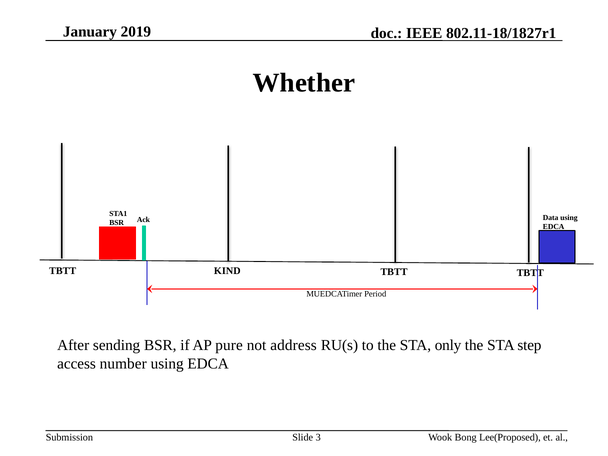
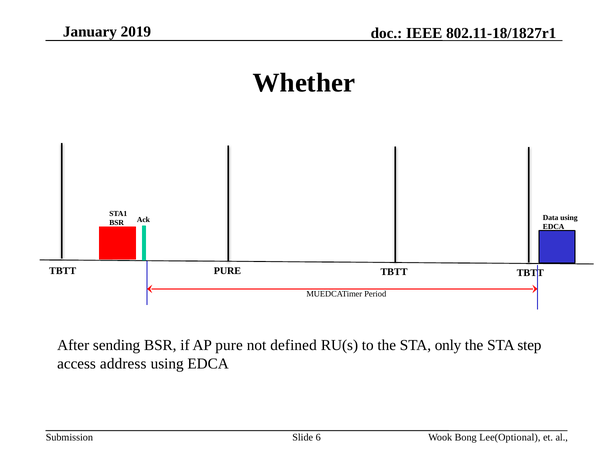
TBTT KIND: KIND -> PURE
address: address -> defined
number: number -> address
3: 3 -> 6
Lee(Proposed: Lee(Proposed -> Lee(Optional
